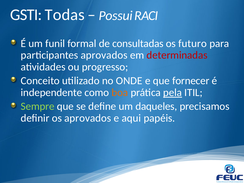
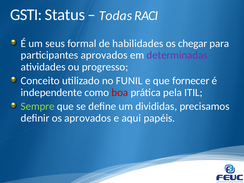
Todas: Todas -> Status
Possui: Possui -> Todas
funil: funil -> seus
consultadas: consultadas -> habilidades
futuro: futuro -> chegar
determinadas colour: red -> purple
ONDE: ONDE -> FUNIL
boa colour: orange -> red
pela underline: present -> none
daqueles: daqueles -> divididas
